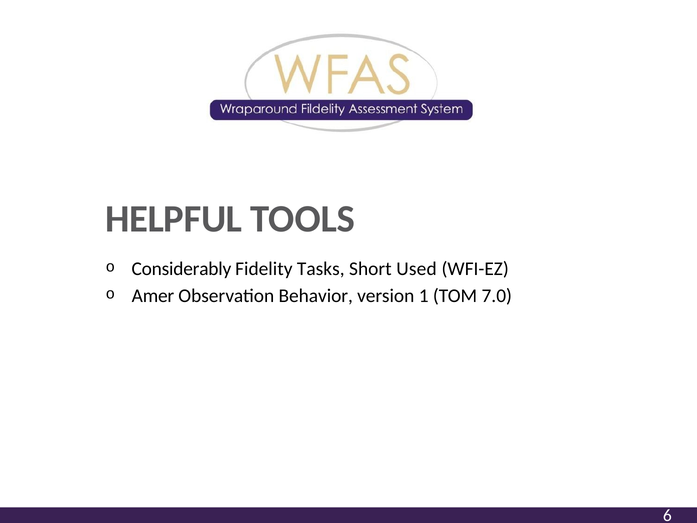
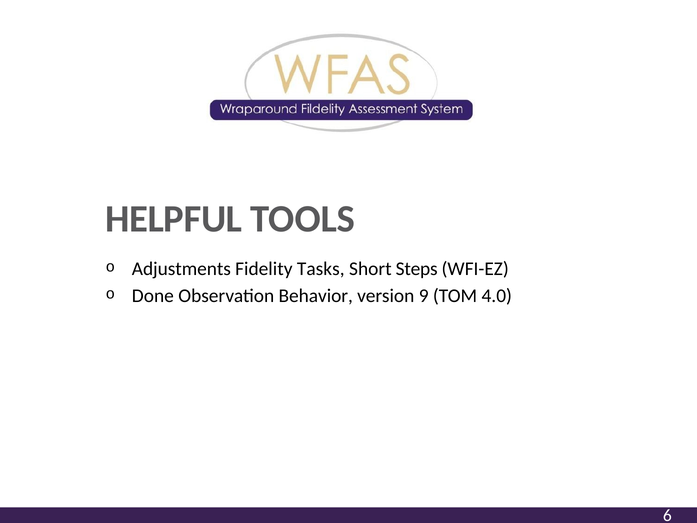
Considerably: Considerably -> Adjustments
Used: Used -> Steps
Amer: Amer -> Done
1: 1 -> 9
7.0: 7.0 -> 4.0
